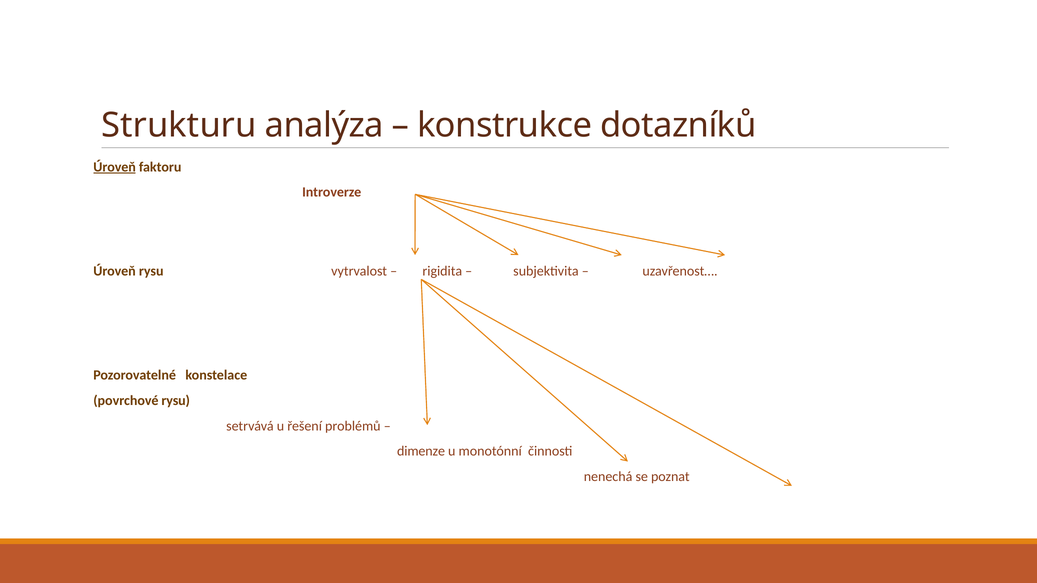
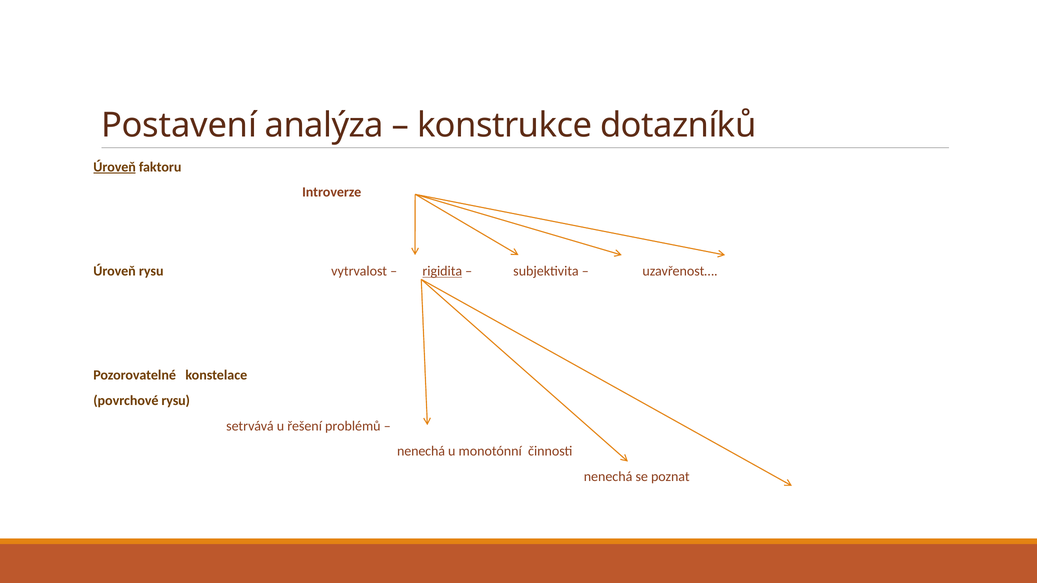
Strukturu: Strukturu -> Postavení
rigidita underline: none -> present
dimenze at (421, 451): dimenze -> nenechá
